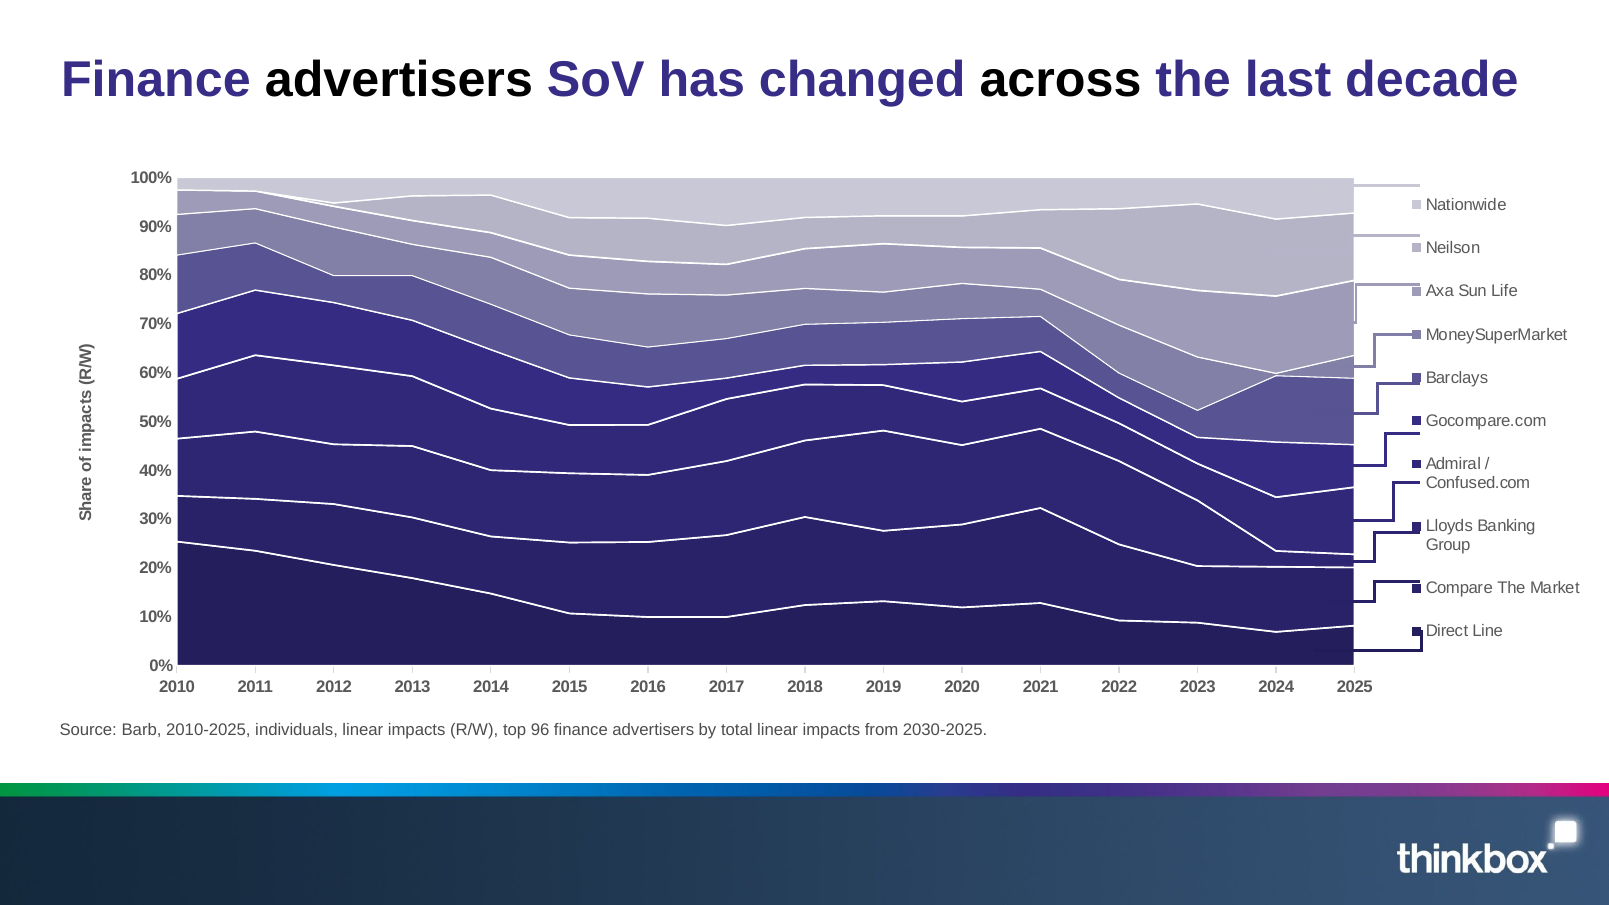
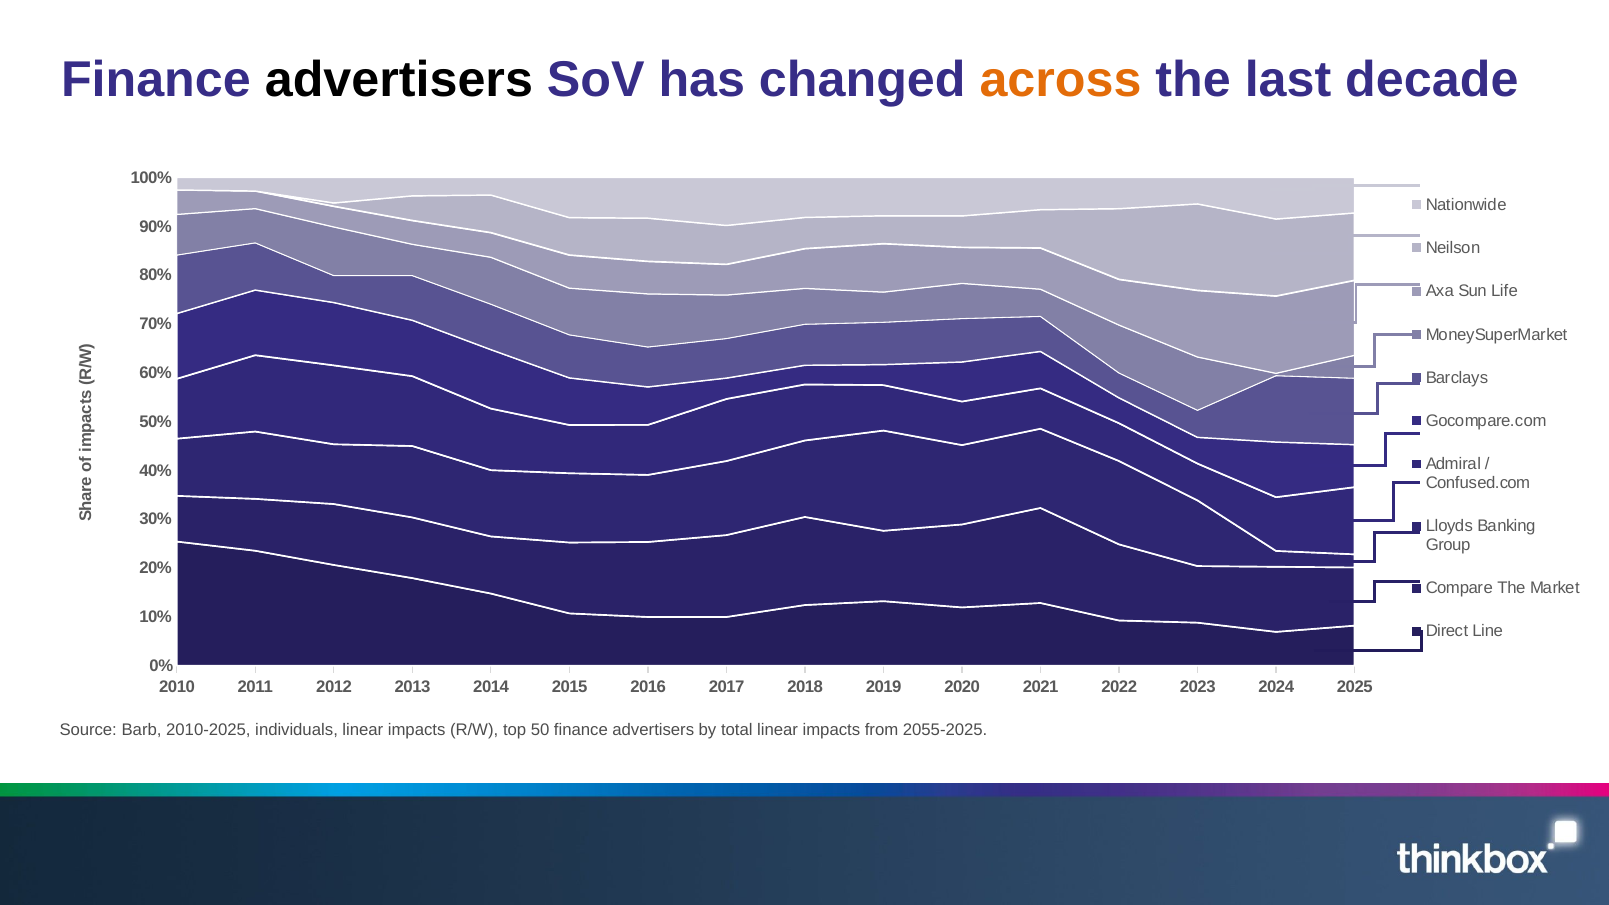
across colour: black -> orange
96: 96 -> 50
2030-2025: 2030-2025 -> 2055-2025
